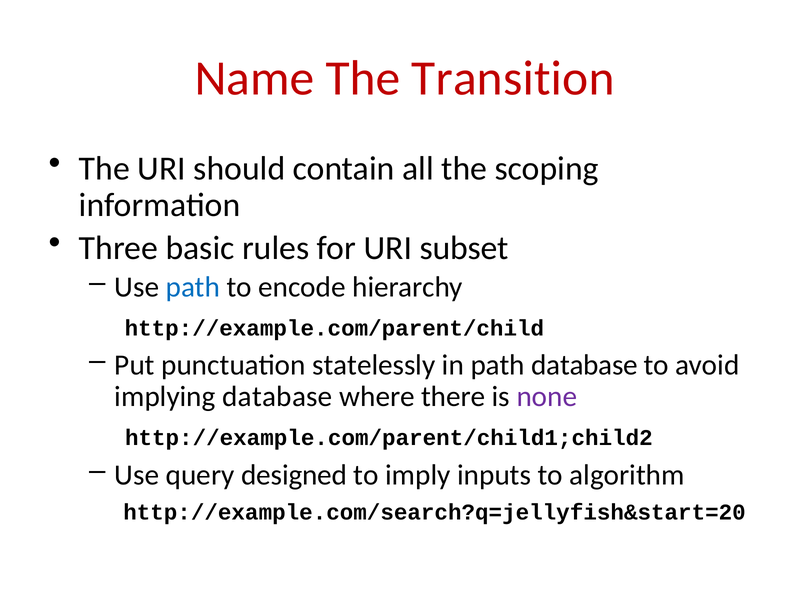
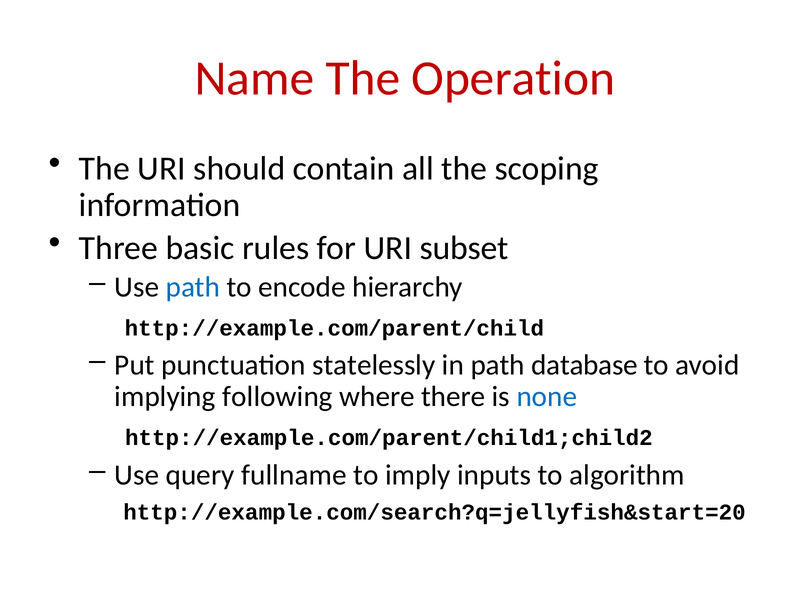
Transition: Transition -> Operation
implying database: database -> following
none colour: purple -> blue
designed: designed -> fullname
